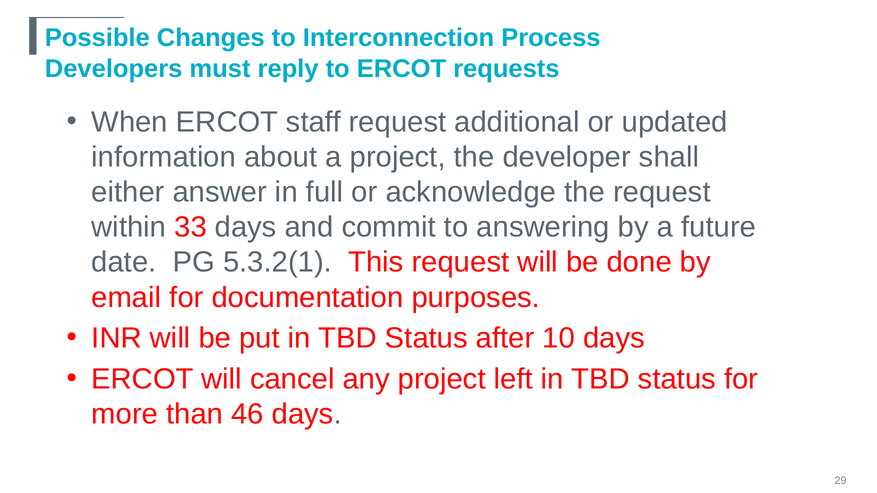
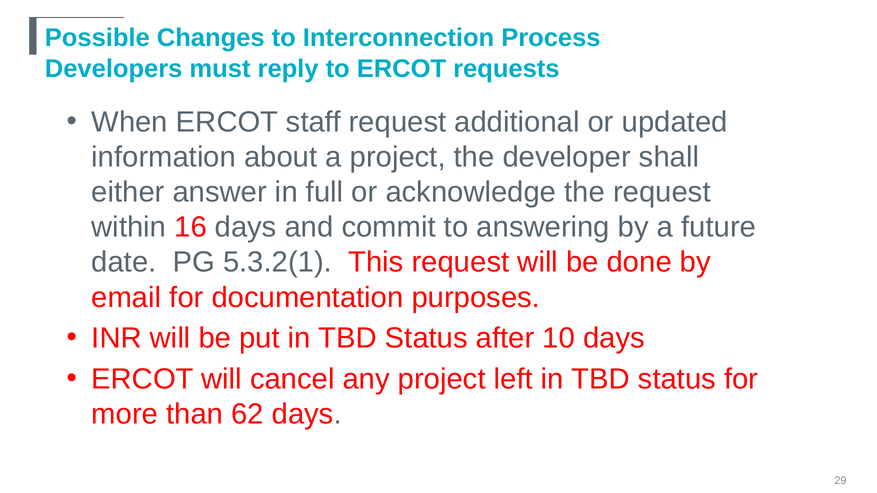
33: 33 -> 16
46: 46 -> 62
